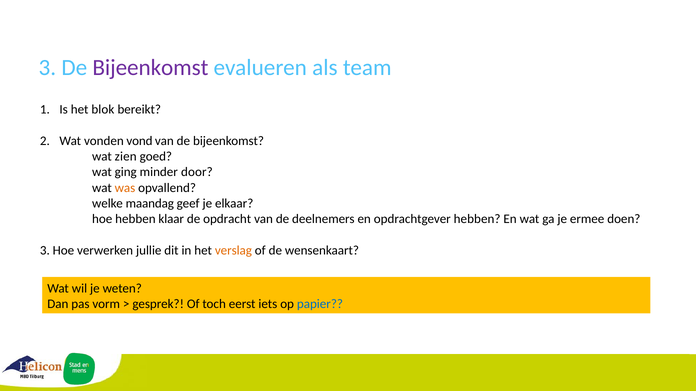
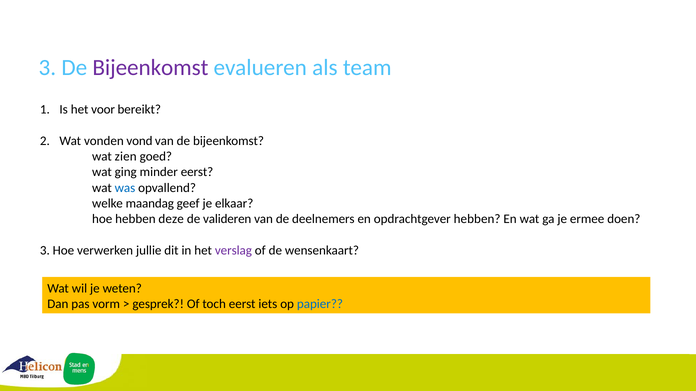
blok: blok -> voor
minder door: door -> eerst
was colour: orange -> blue
klaar: klaar -> deze
opdracht: opdracht -> valideren
verslag colour: orange -> purple
